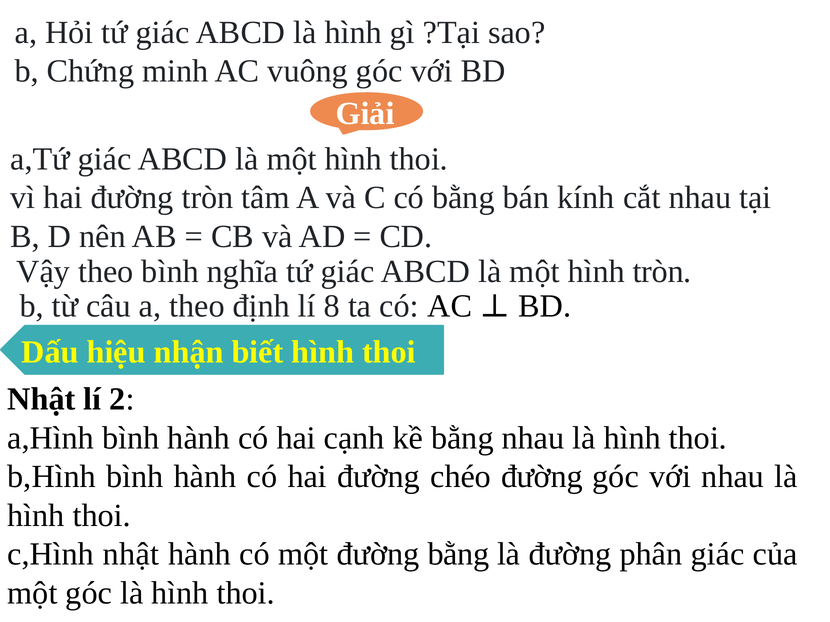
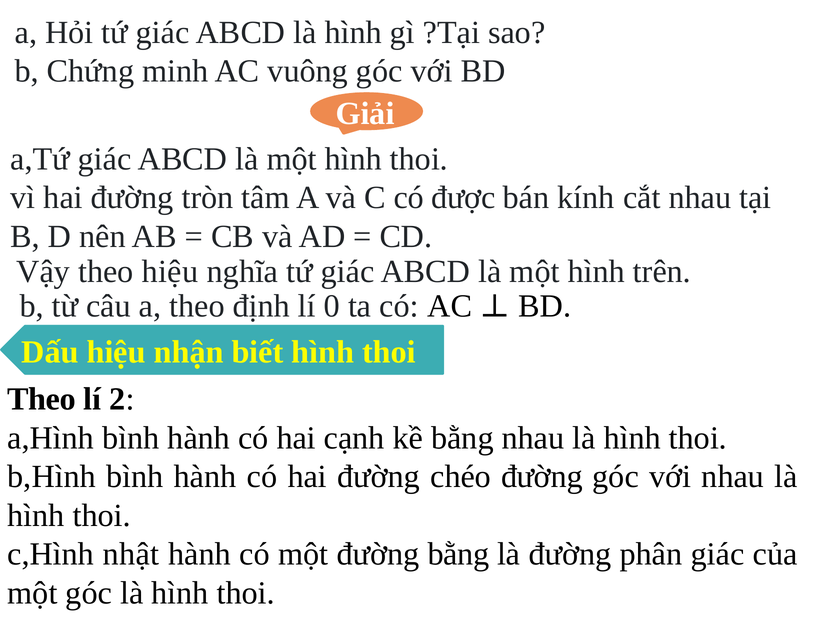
có bằng: bằng -> được
theo bình: bình -> hiệu
hình tròn: tròn -> trên
8: 8 -> 0
Nhật at (41, 400): Nhật -> Theo
